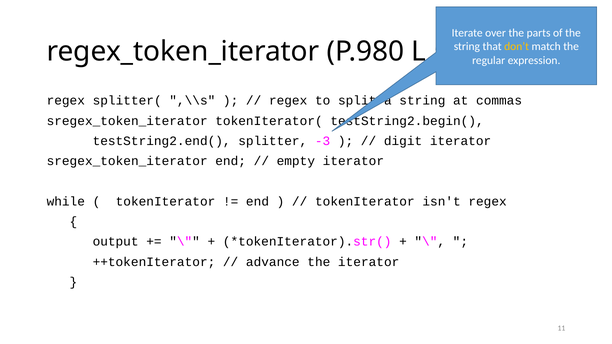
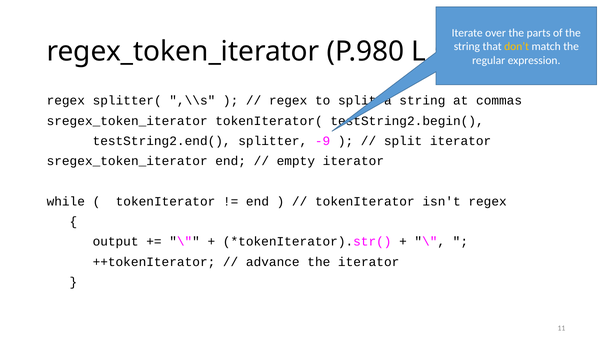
-3: -3 -> -9
digit at (403, 141): digit -> split
